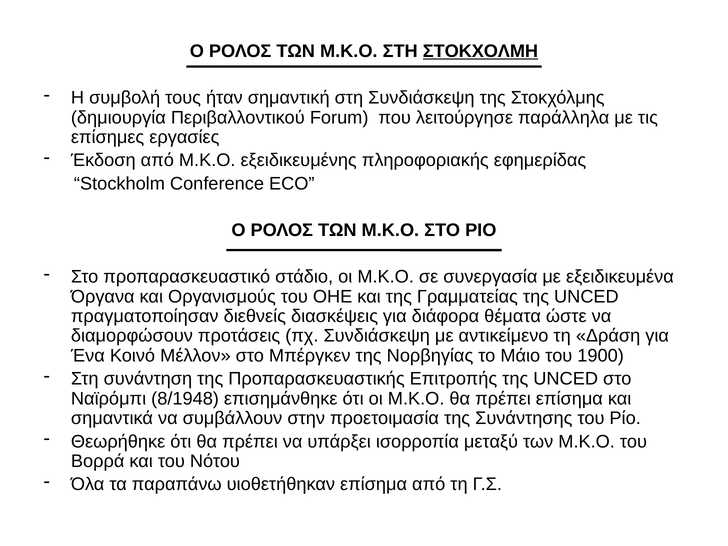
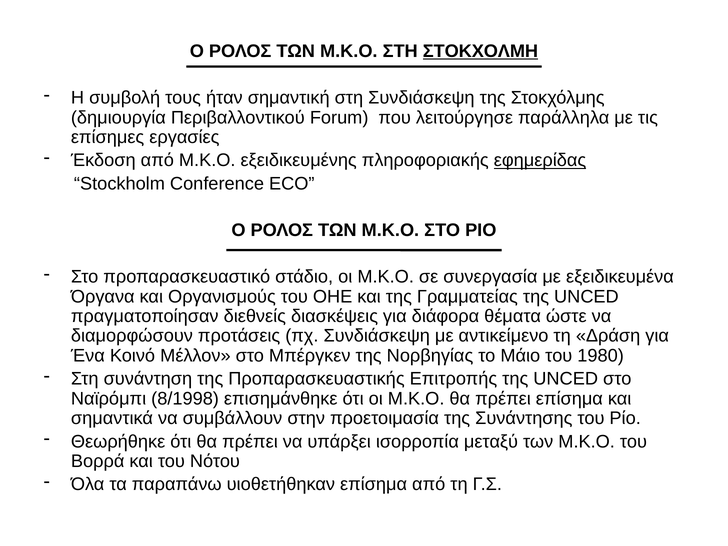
εφημερίδας underline: none -> present
1900: 1900 -> 1980
8/1948: 8/1948 -> 8/1998
